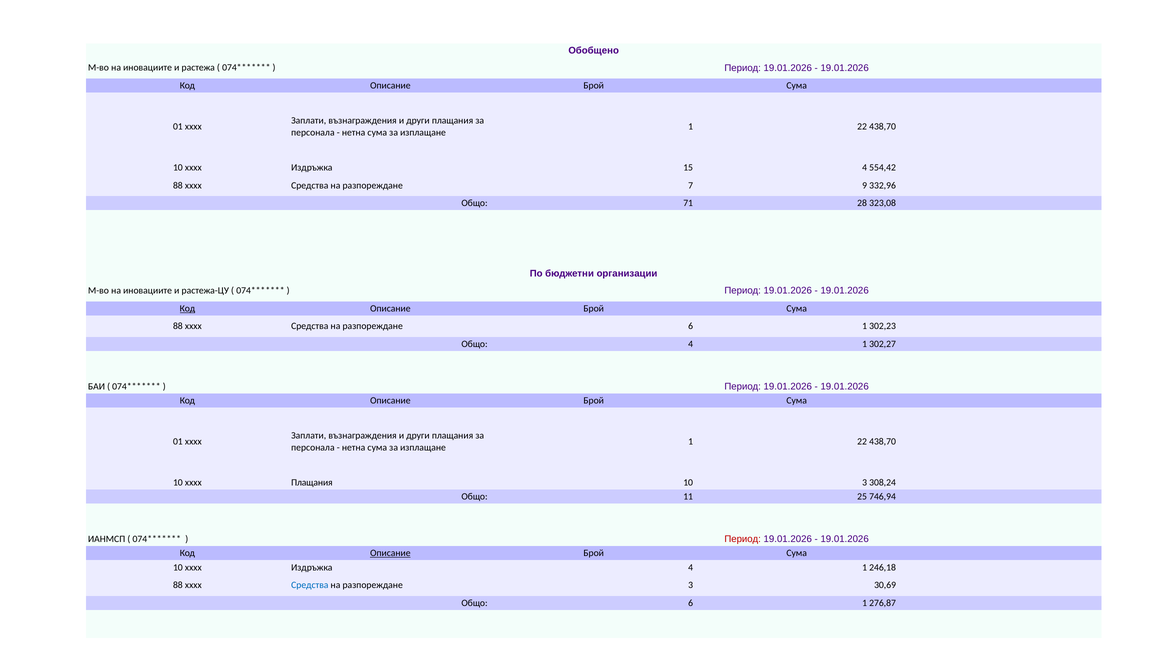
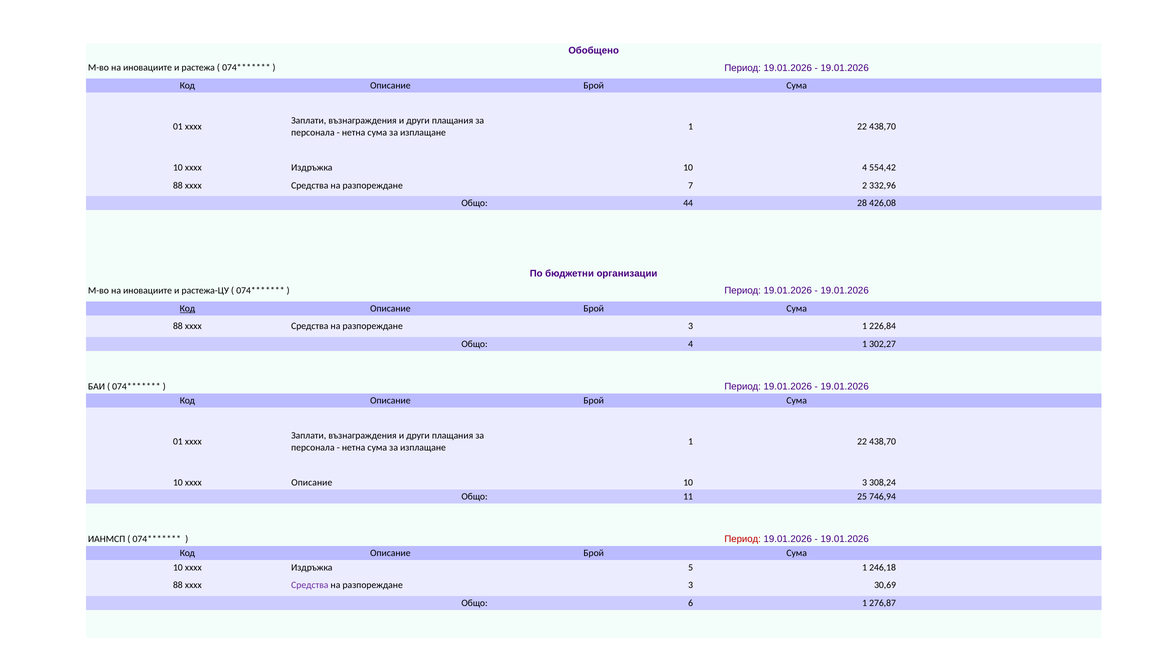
Издръжка 15: 15 -> 10
9: 9 -> 2
71: 71 -> 44
323,08: 323,08 -> 426,08
6 at (691, 326): 6 -> 3
302,23: 302,23 -> 226,84
xxxx Плащания: Плащания -> Описание
Описание at (390, 553) underline: present -> none
Издръжка 4: 4 -> 5
Средства at (310, 585) colour: blue -> purple
